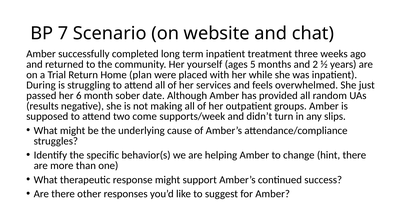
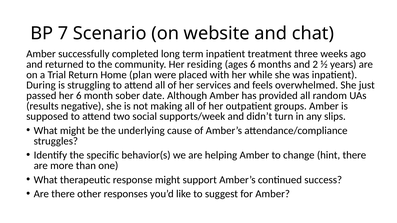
yourself: yourself -> residing
ages 5: 5 -> 6
come: come -> social
